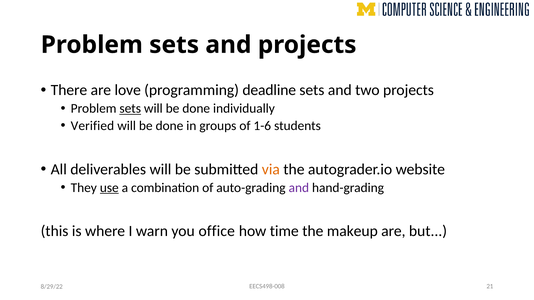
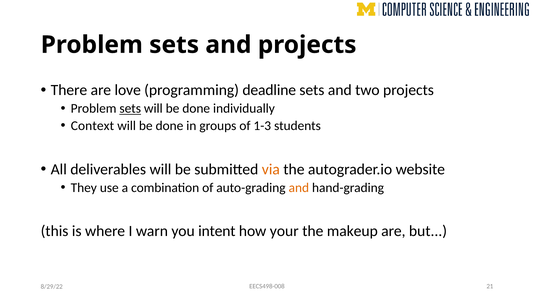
Verified: Verified -> Context
1-6: 1-6 -> 1-3
use underline: present -> none
and at (299, 188) colour: purple -> orange
office: office -> intent
time: time -> your
